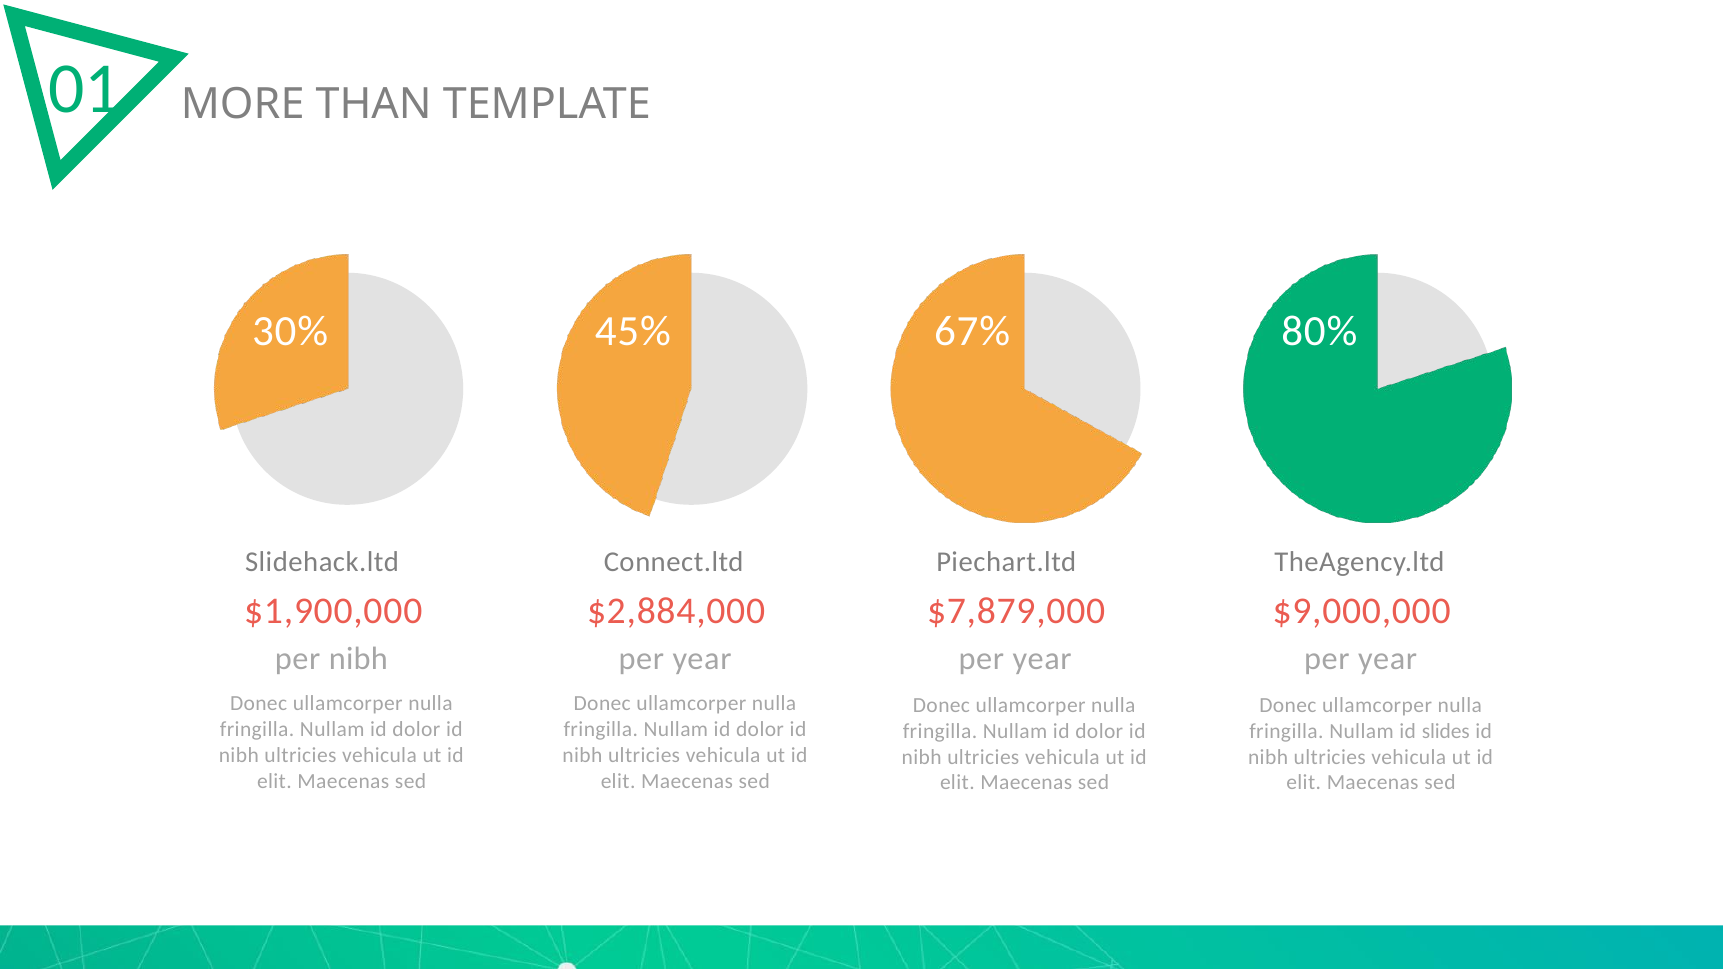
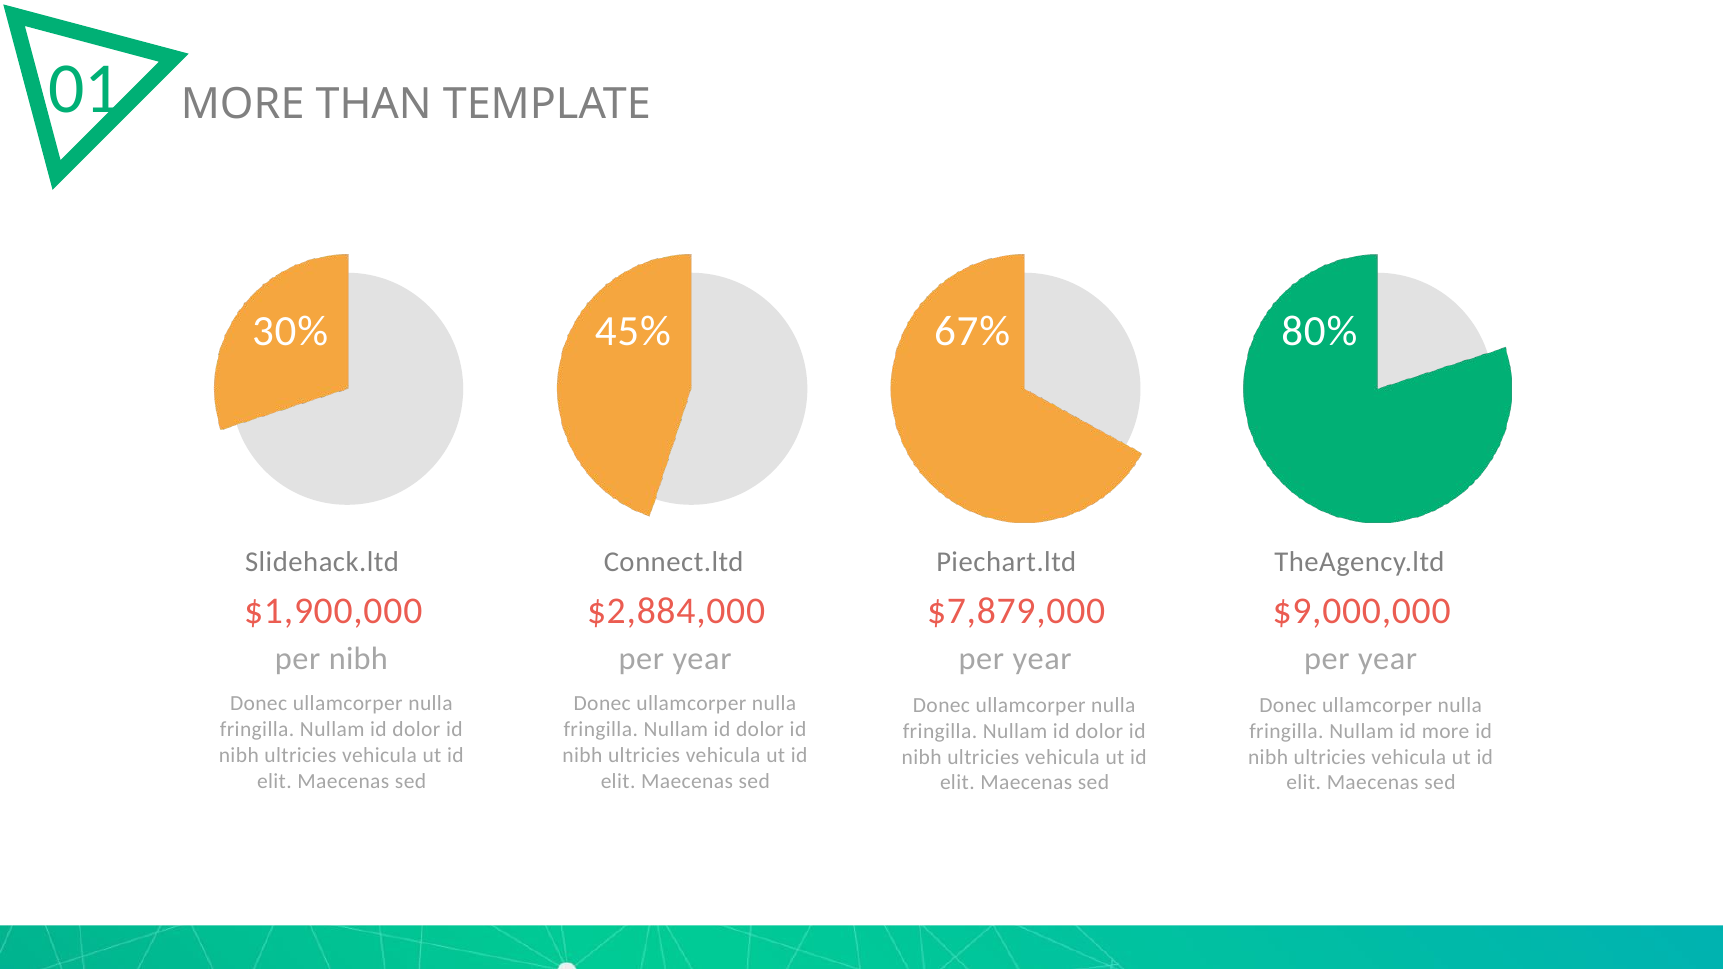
id slides: slides -> more
